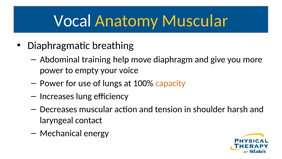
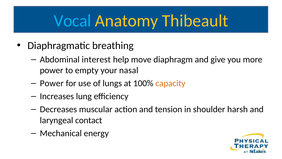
Vocal colour: white -> light blue
Anatomy Muscular: Muscular -> Thibeault
training: training -> interest
voice: voice -> nasal
